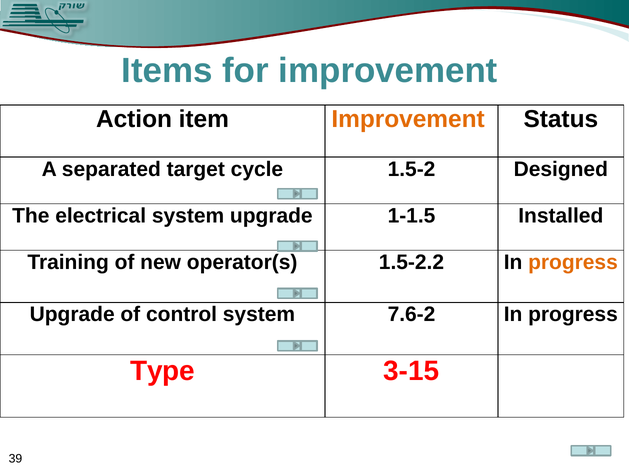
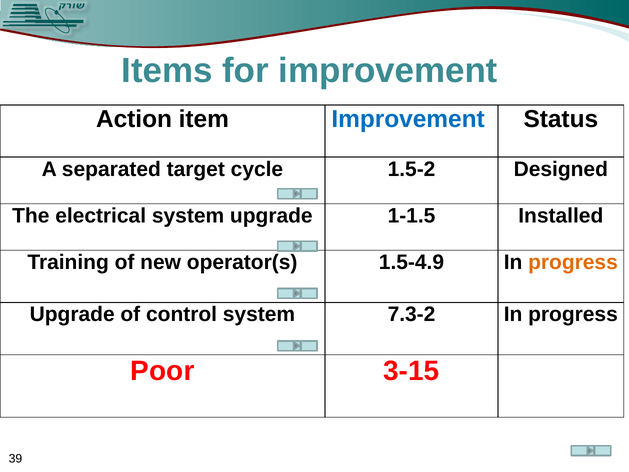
Improvement at (408, 119) colour: orange -> blue
1.5-2.2: 1.5-2.2 -> 1.5-4.9
7.6-2: 7.6-2 -> 7.3-2
Type: Type -> Poor
